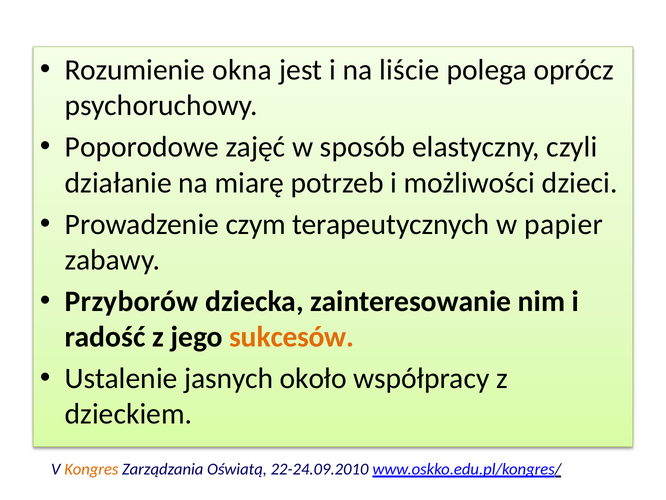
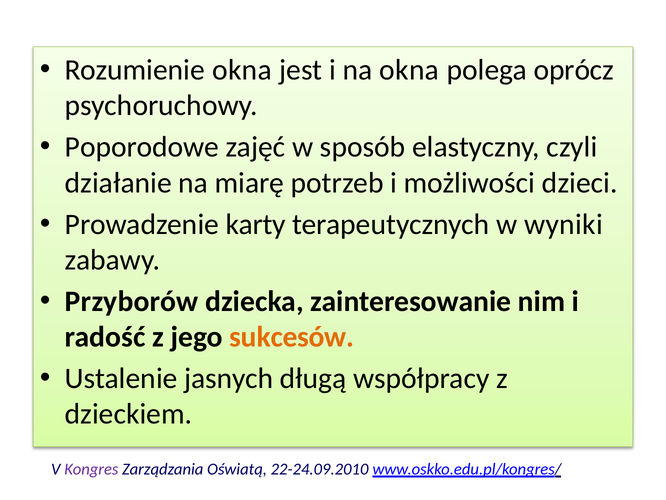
na liście: liście -> okna
czym: czym -> karty
papier: papier -> wyniki
około: około -> długą
Kongres colour: orange -> purple
